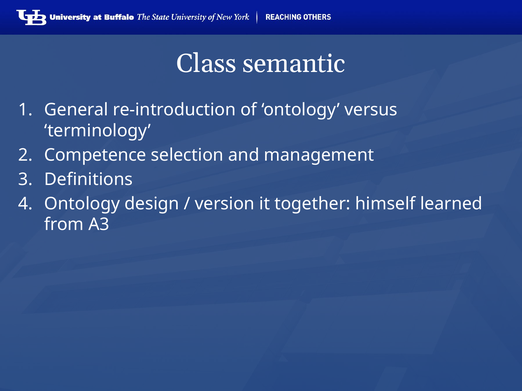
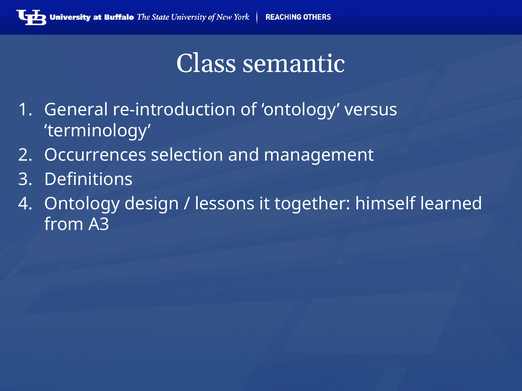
Competence: Competence -> Occurrences
version: version -> lessons
